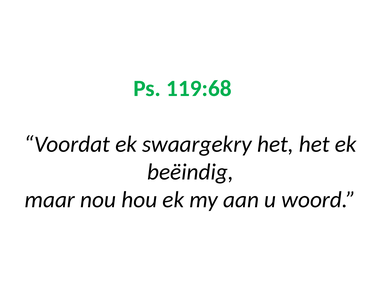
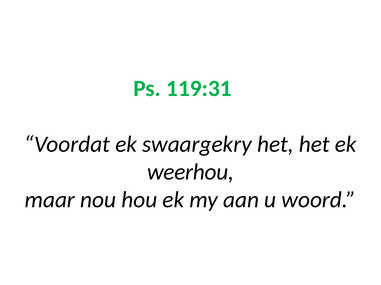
119:68: 119:68 -> 119:31
beëindig: beëindig -> weerhou
